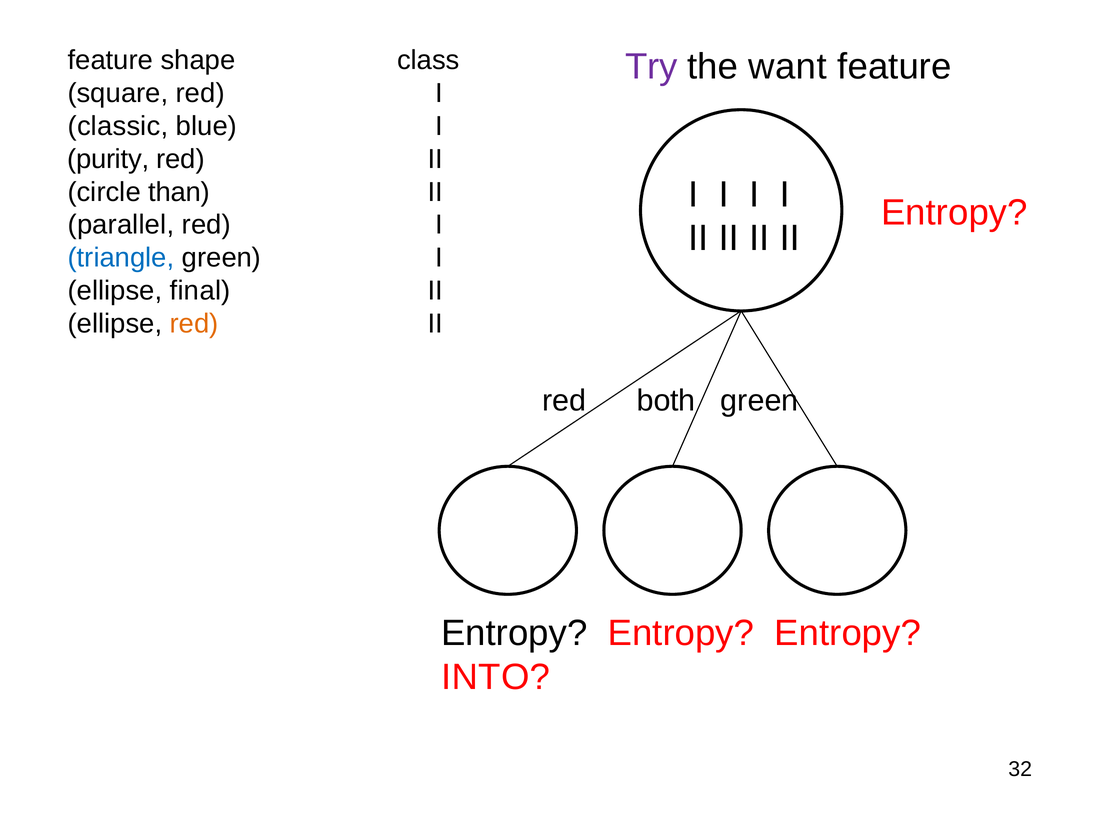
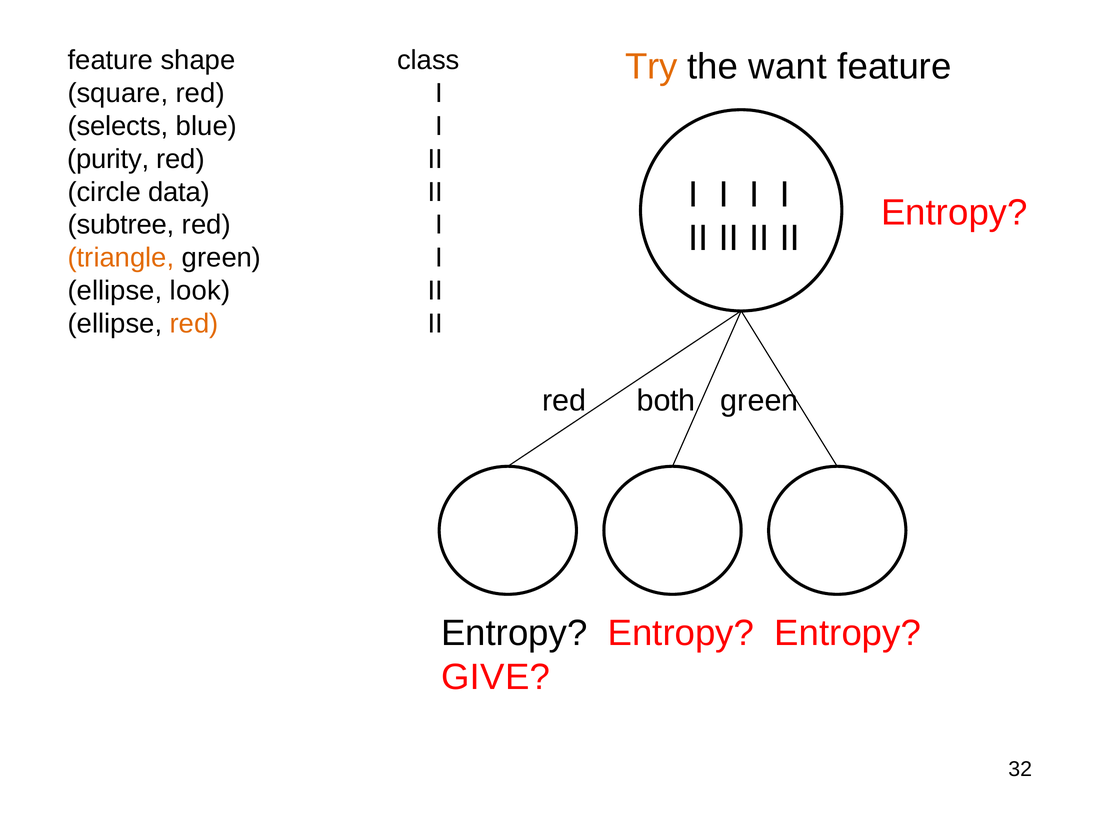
Try colour: purple -> orange
classic: classic -> selects
than: than -> data
parallel: parallel -> subtree
triangle colour: blue -> orange
final: final -> look
INTO: INTO -> GIVE
